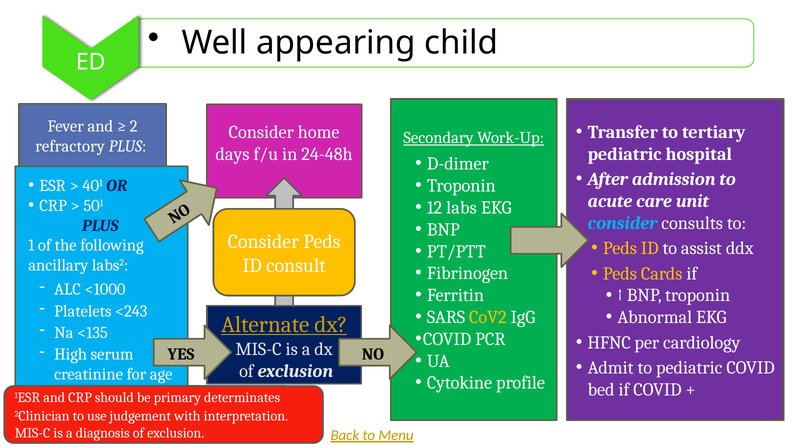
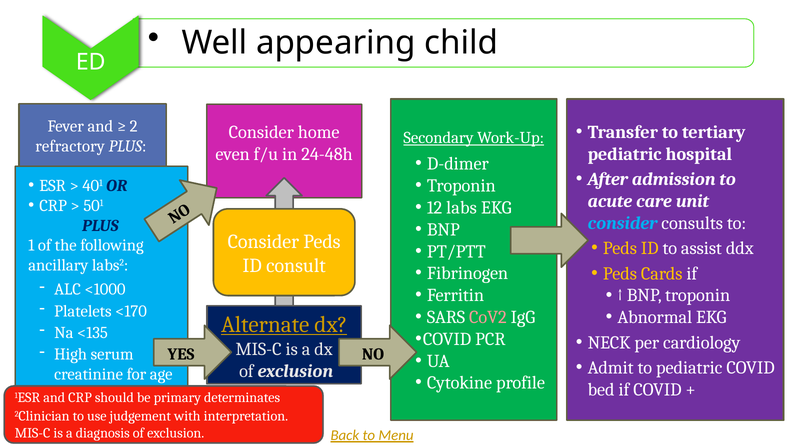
days: days -> even
<243: <243 -> <170
CoV2 colour: yellow -> pink
HFNC: HFNC -> NECK
